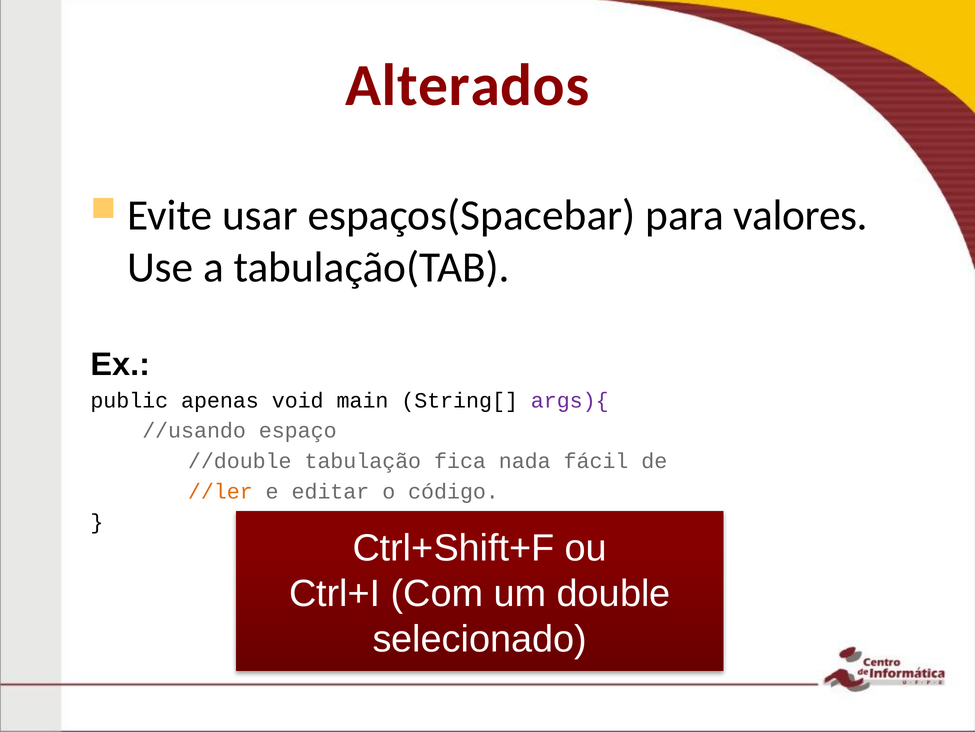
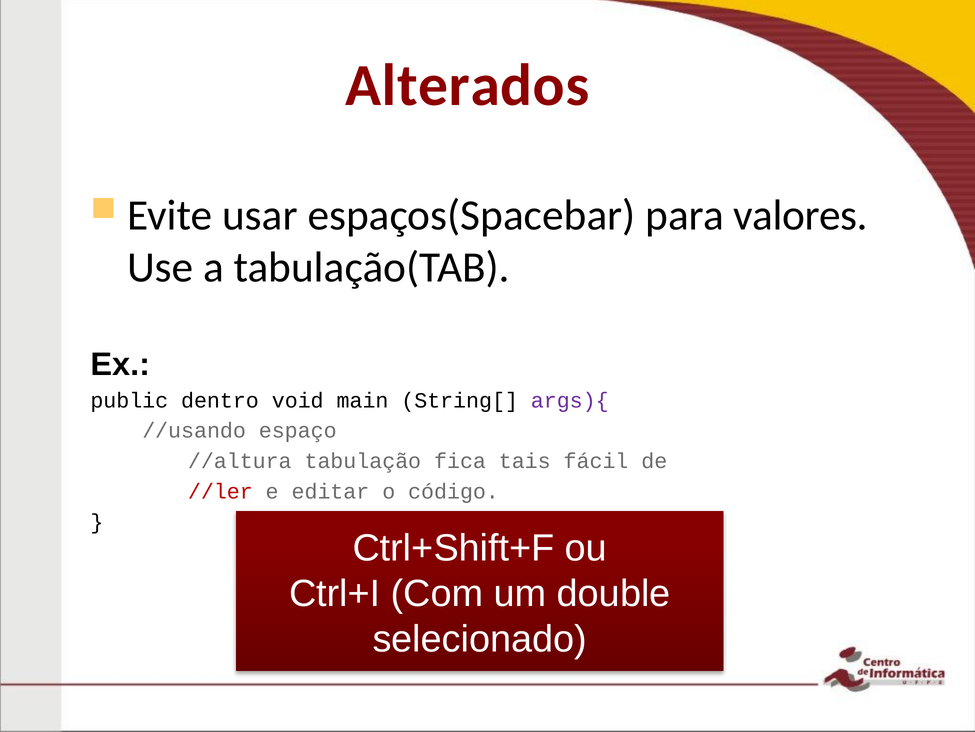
apenas: apenas -> dentro
//double: //double -> //altura
nada: nada -> tais
//ler colour: orange -> red
